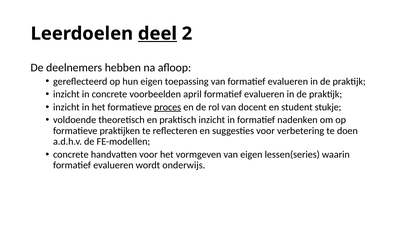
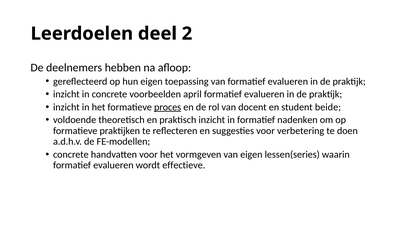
deel underline: present -> none
stukje: stukje -> beide
onderwijs: onderwijs -> effectieve
